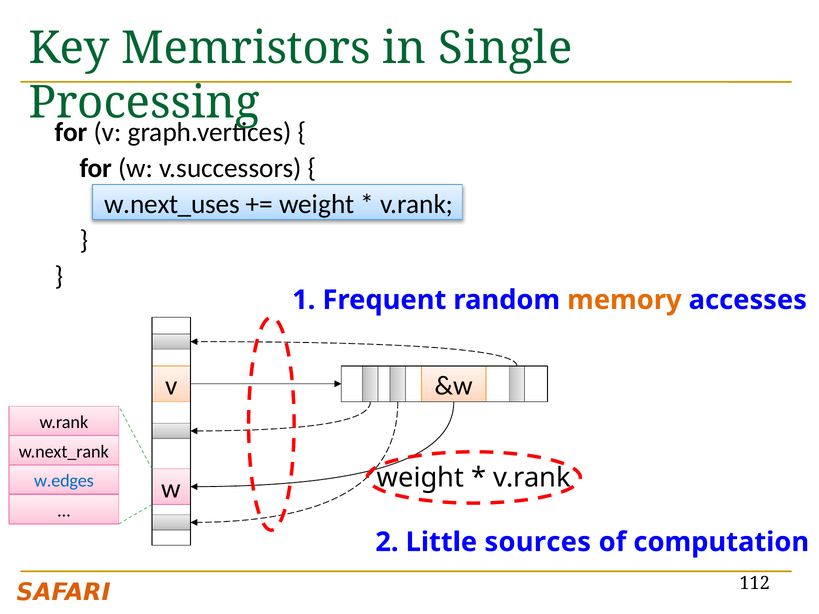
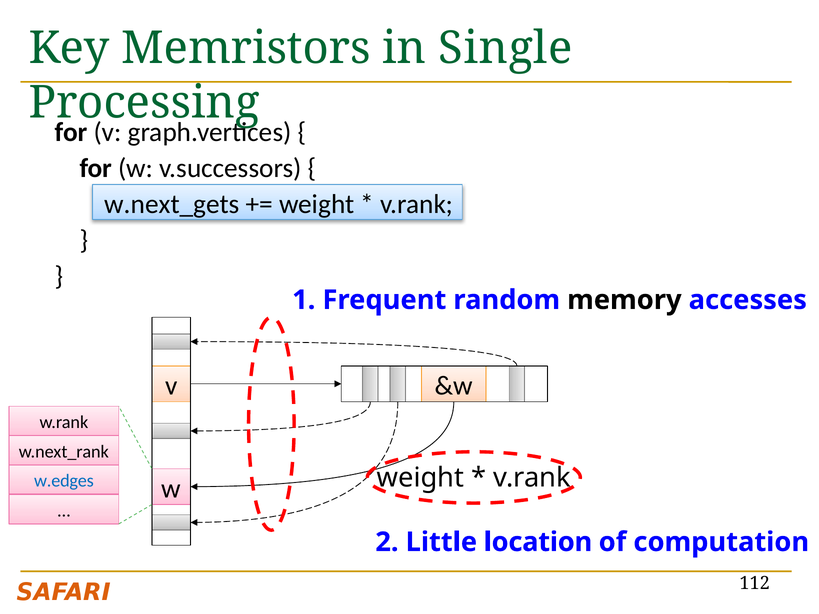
w.next_uses: w.next_uses -> w.next_gets
memory colour: orange -> black
sources: sources -> location
